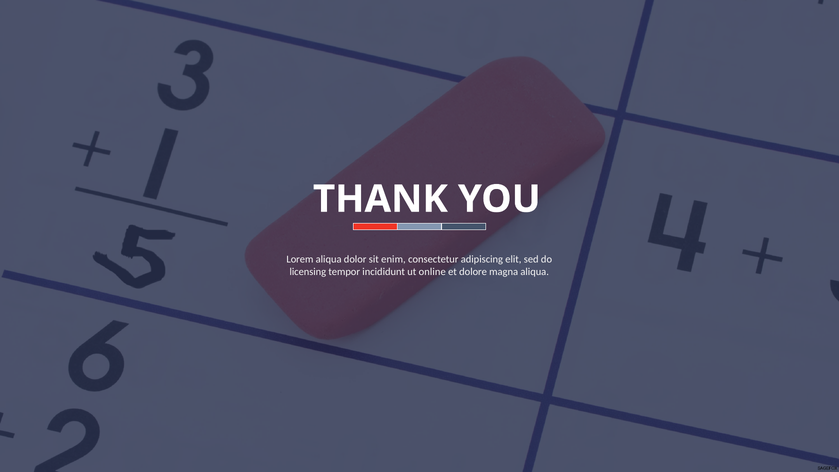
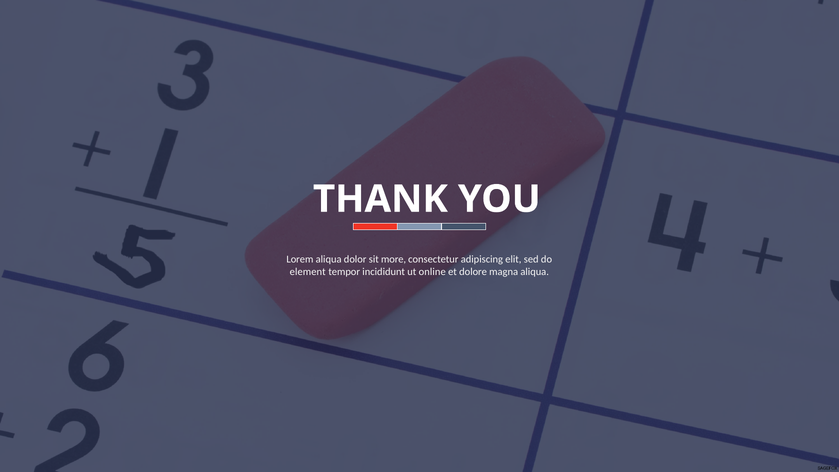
enim: enim -> more
licensing: licensing -> element
